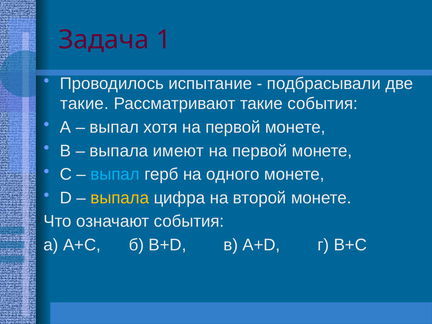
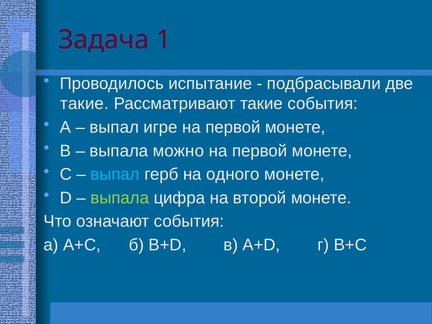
хотя: хотя -> игре
имеют: имеют -> можно
выпала at (120, 198) colour: yellow -> light green
